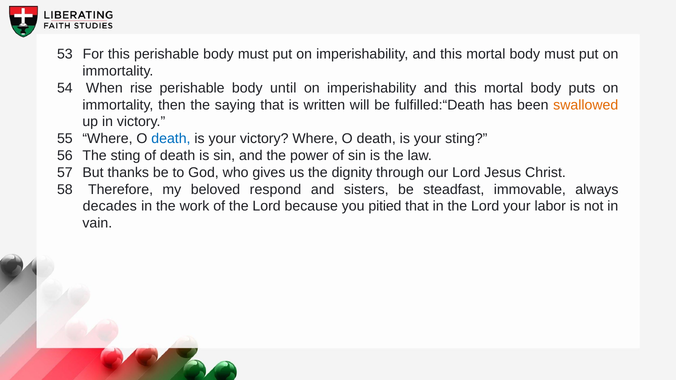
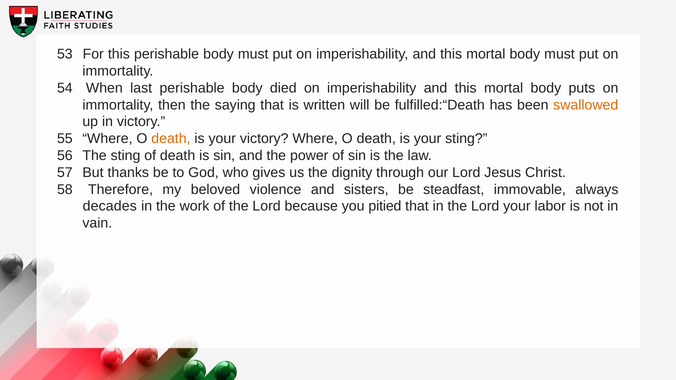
rise: rise -> last
until: until -> died
death at (171, 139) colour: blue -> orange
respond: respond -> violence
